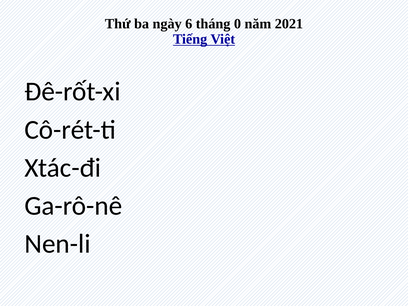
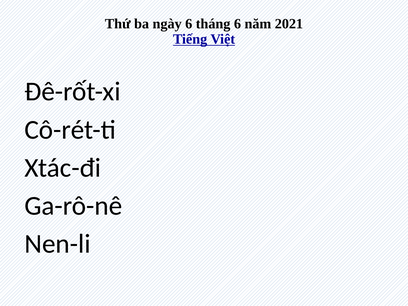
tháng 0: 0 -> 6
